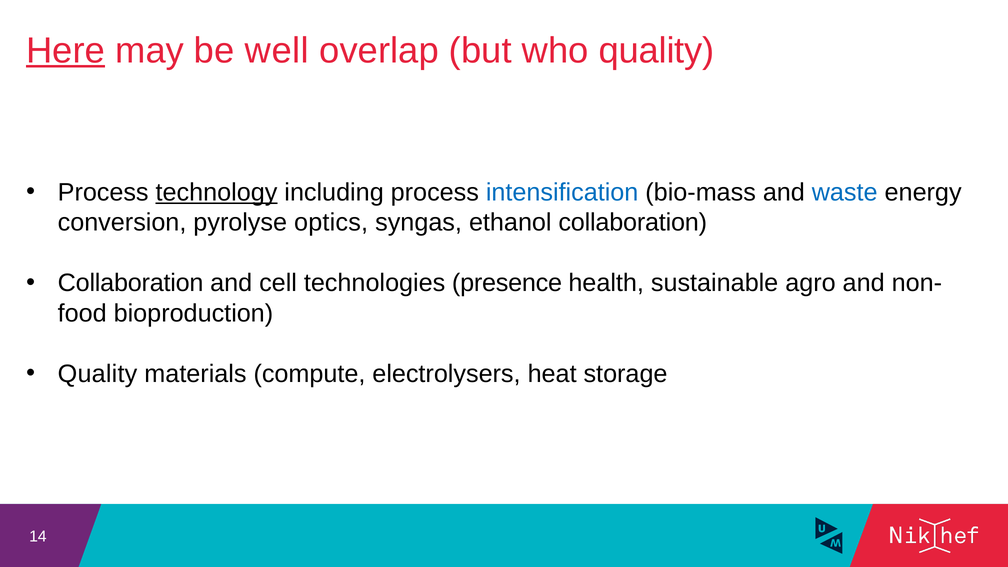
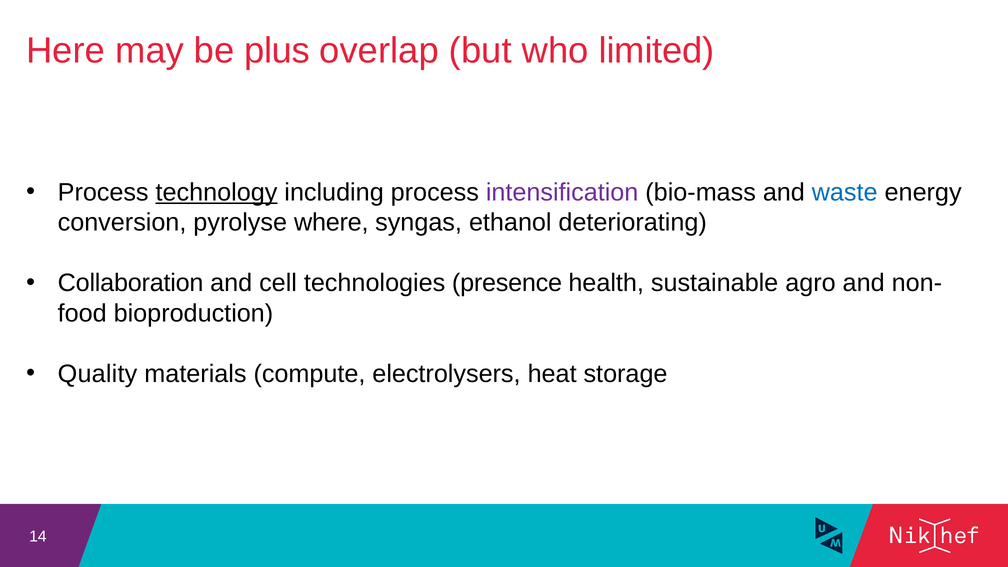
Here underline: present -> none
well: well -> plus
who quality: quality -> limited
intensification colour: blue -> purple
optics: optics -> where
ethanol collaboration: collaboration -> deteriorating
